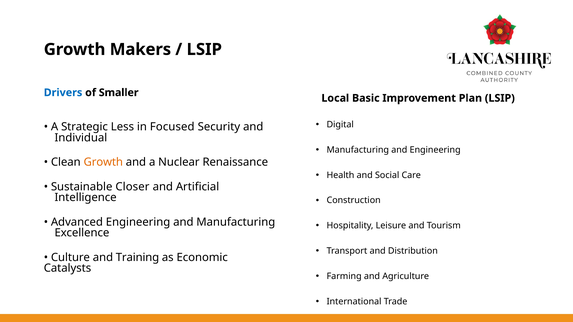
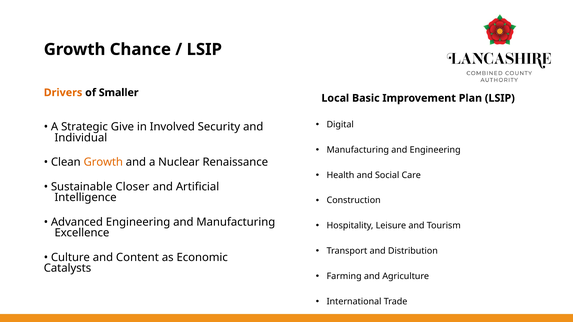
Makers: Makers -> Chance
Drivers colour: blue -> orange
Less: Less -> Give
Focused: Focused -> Involved
Training: Training -> Content
